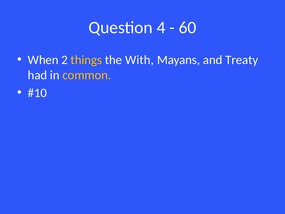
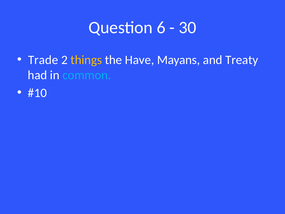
4: 4 -> 6
60: 60 -> 30
When: When -> Trade
With: With -> Have
common colour: yellow -> light blue
